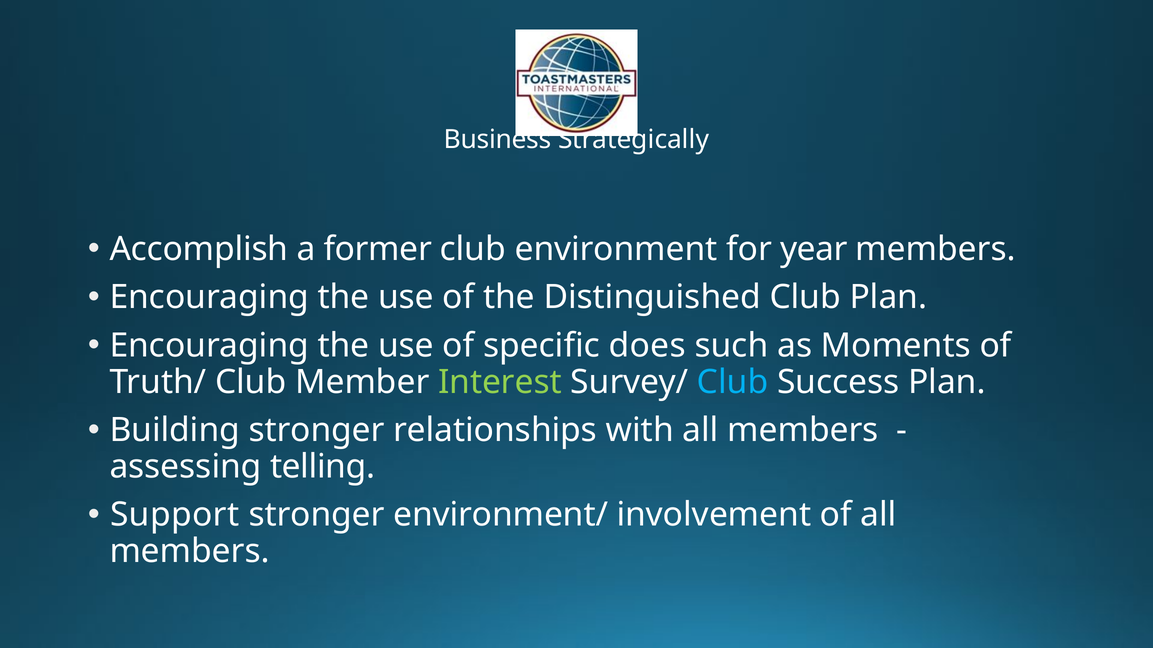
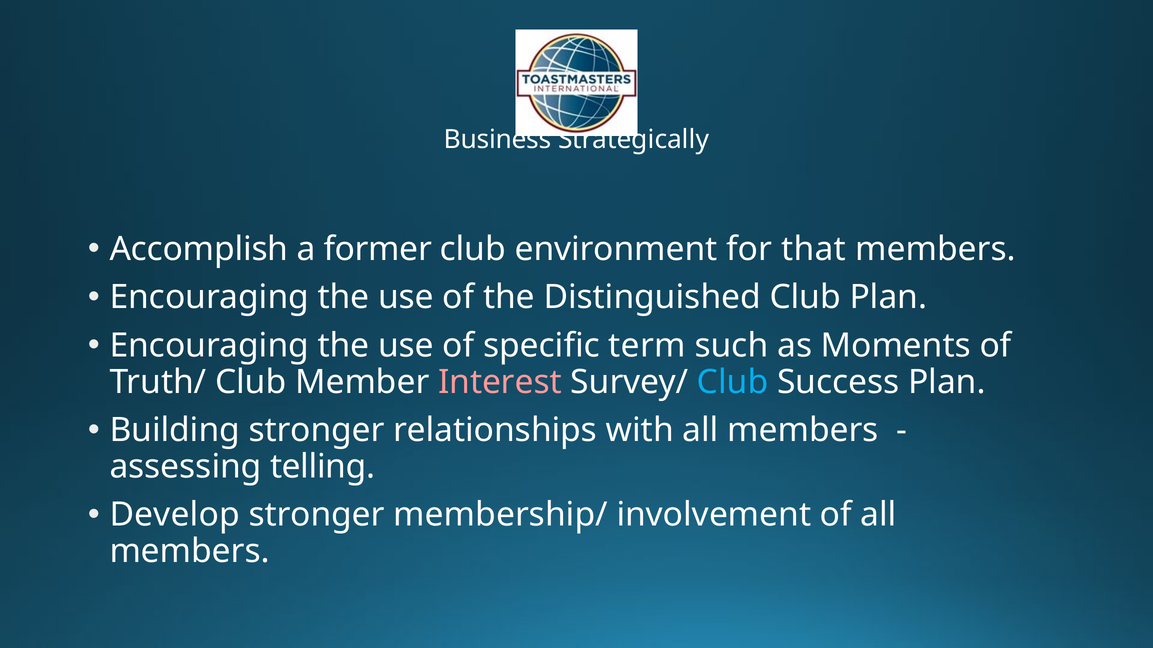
year: year -> that
does: does -> term
Interest colour: light green -> pink
Support: Support -> Develop
environment/: environment/ -> membership/
